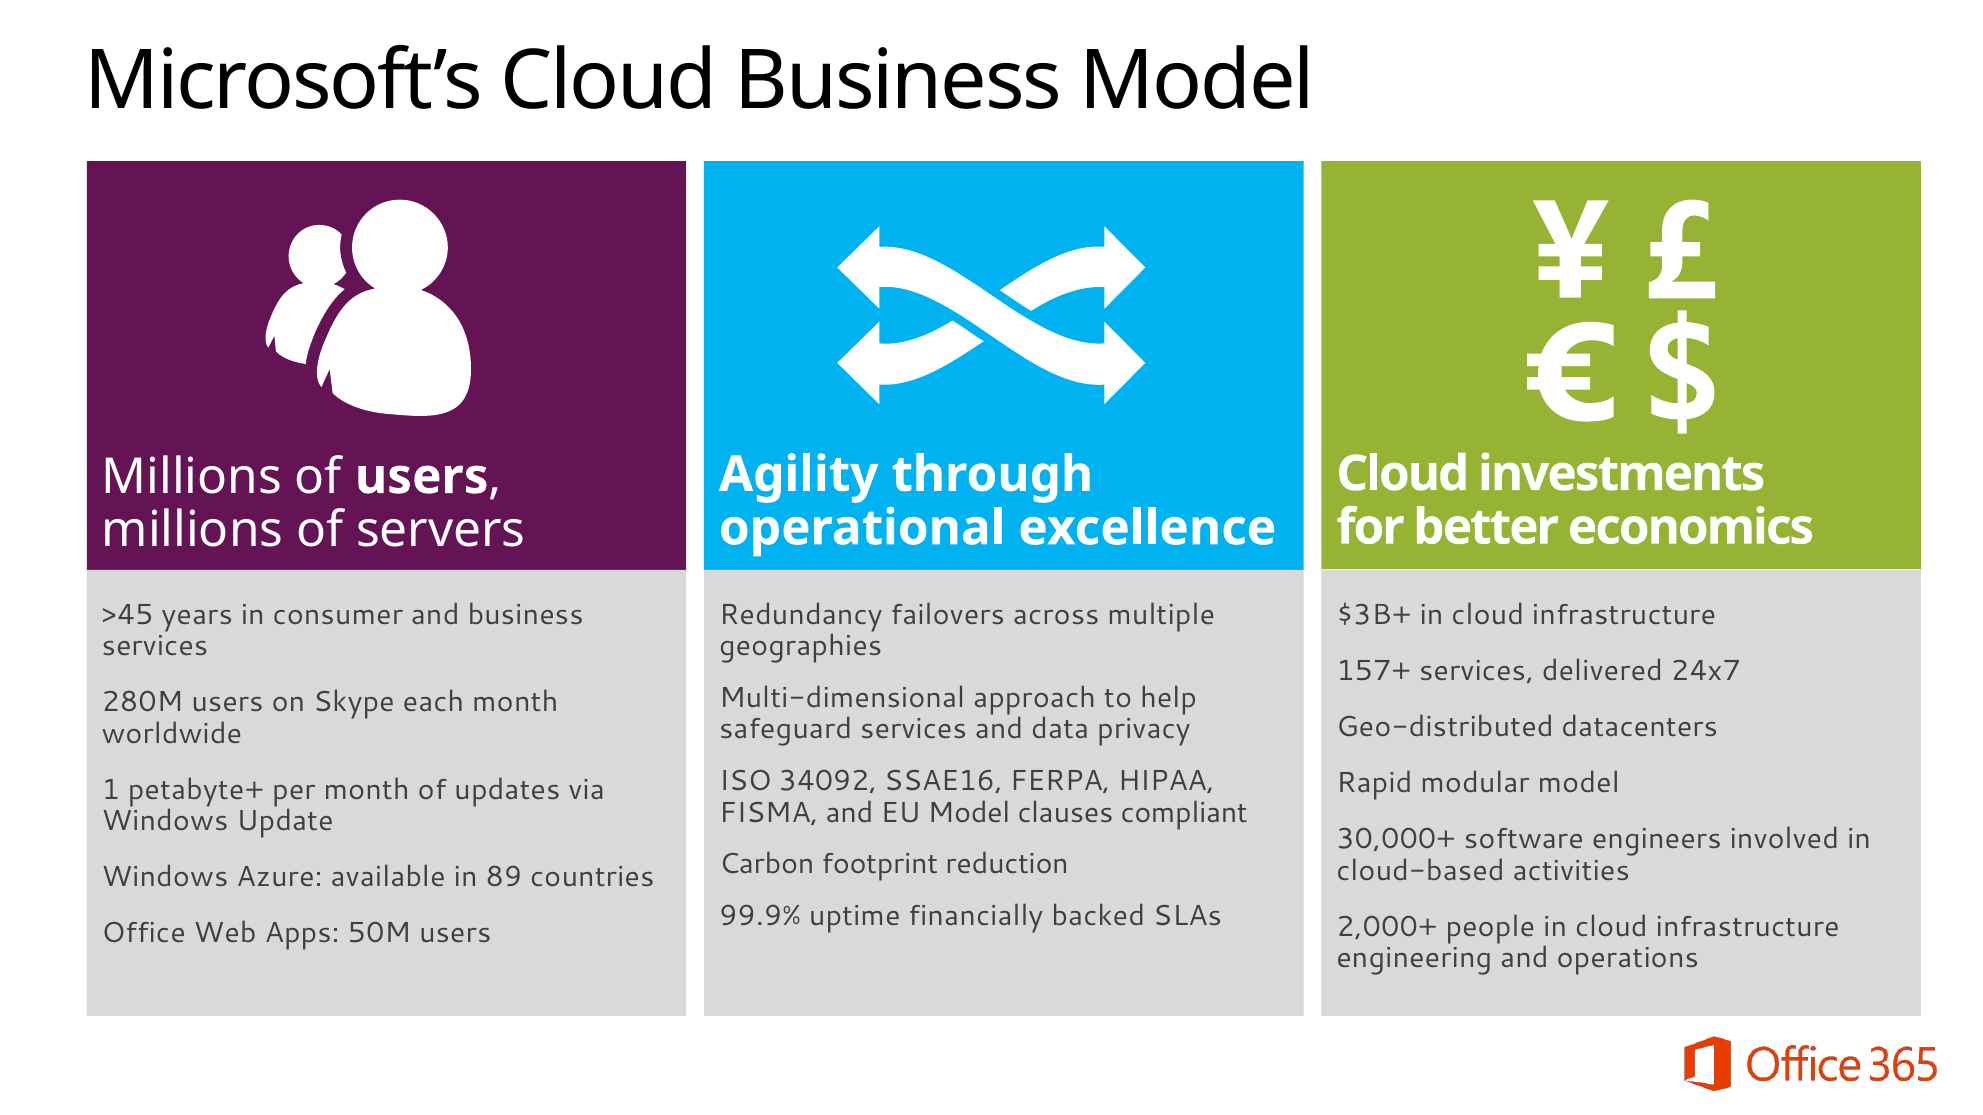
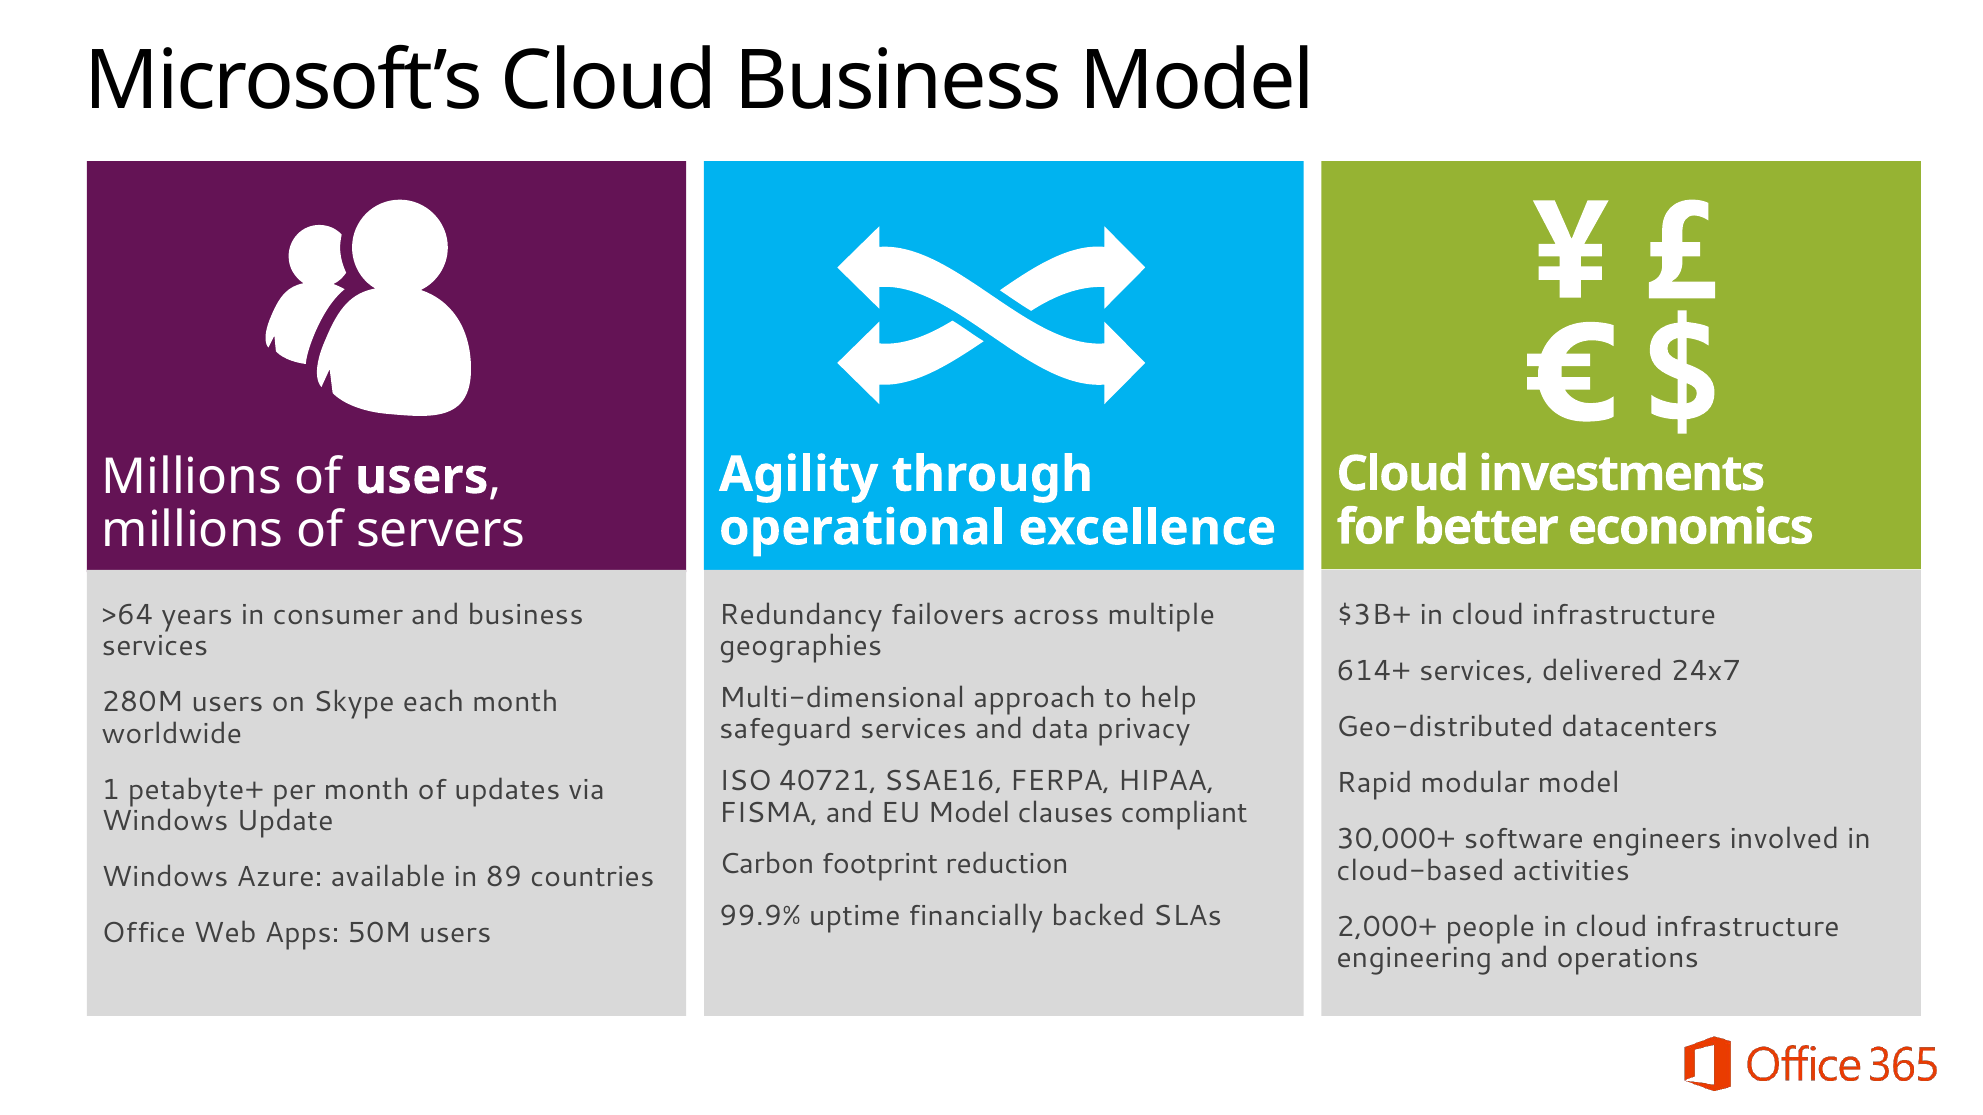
>45: >45 -> >64
157+: 157+ -> 614+
34092: 34092 -> 40721
